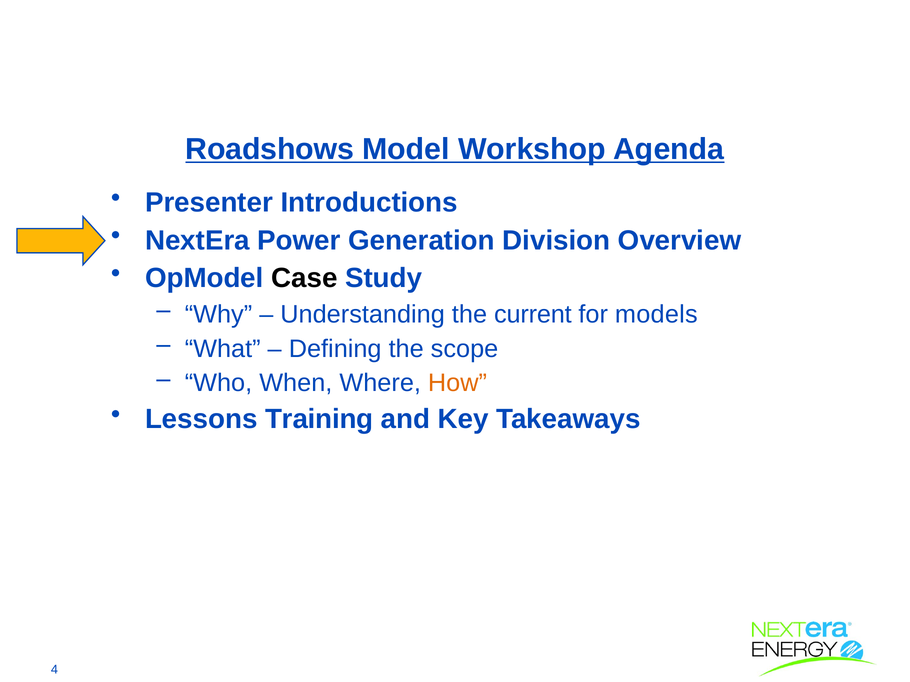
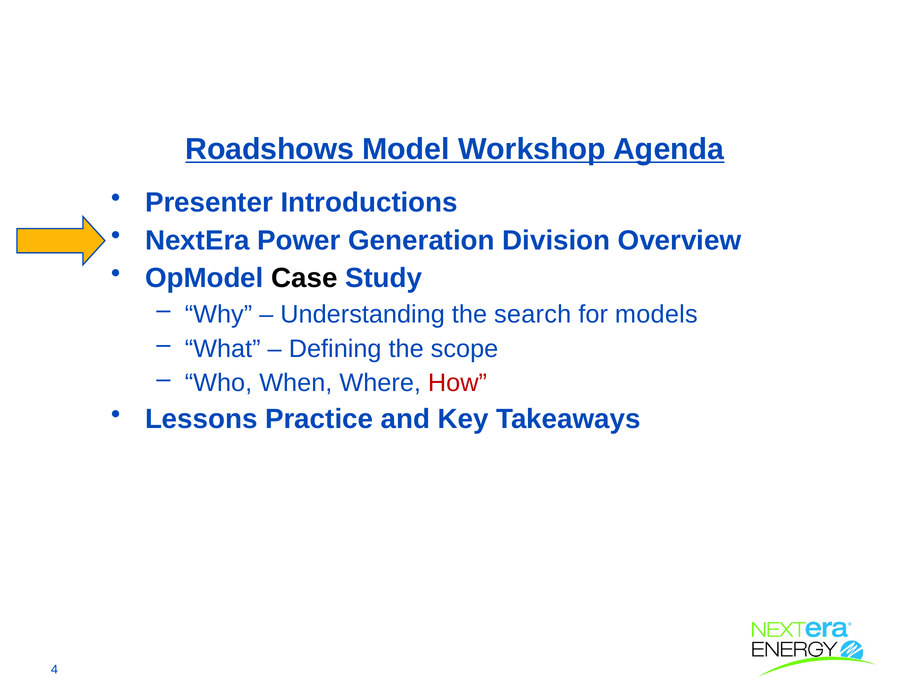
current: current -> search
How colour: orange -> red
Training: Training -> Practice
